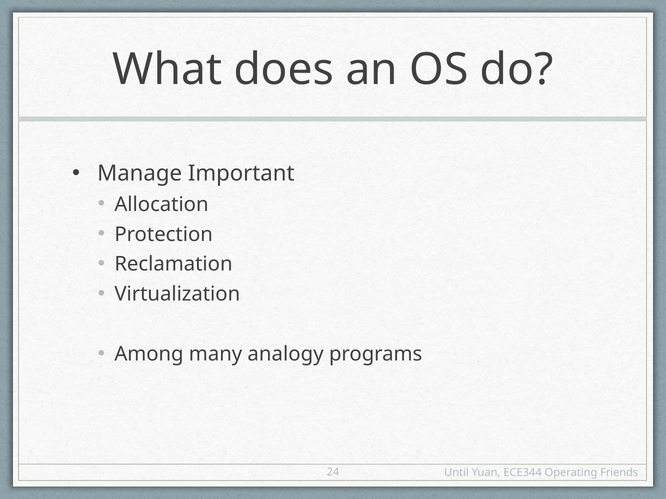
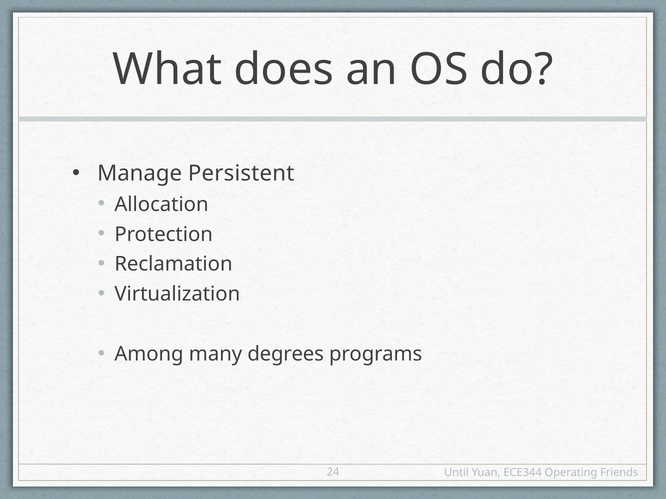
Important: Important -> Persistent
analogy: analogy -> degrees
